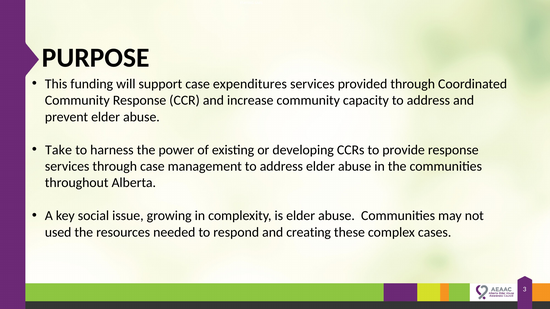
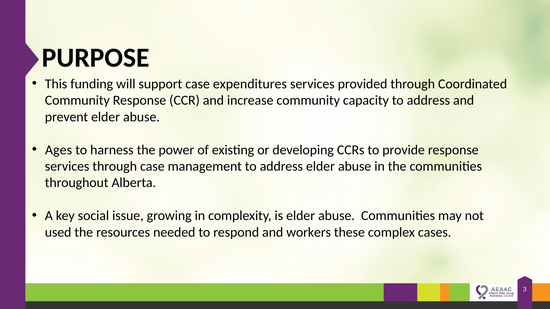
Take: Take -> Ages
creating: creating -> workers
